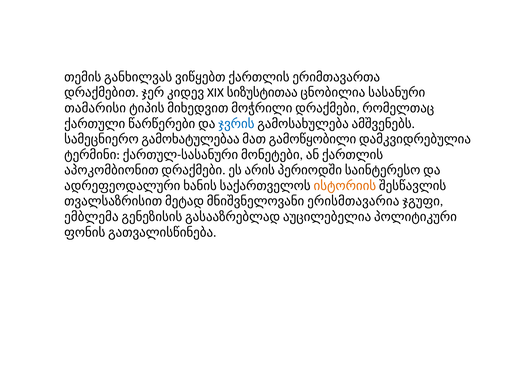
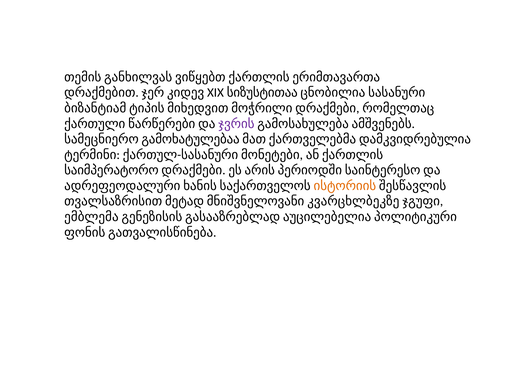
თამარისი: თამარისი -> ბიზანტიამ
ჯვრის colour: blue -> purple
გამოწყობილი: გამოწყობილი -> ქართველებმა
აპოკომბიონით: აპოკომბიონით -> საიმპერატორო
ერისმთავარია: ერისმთავარია -> კვარცხლბეკზე
